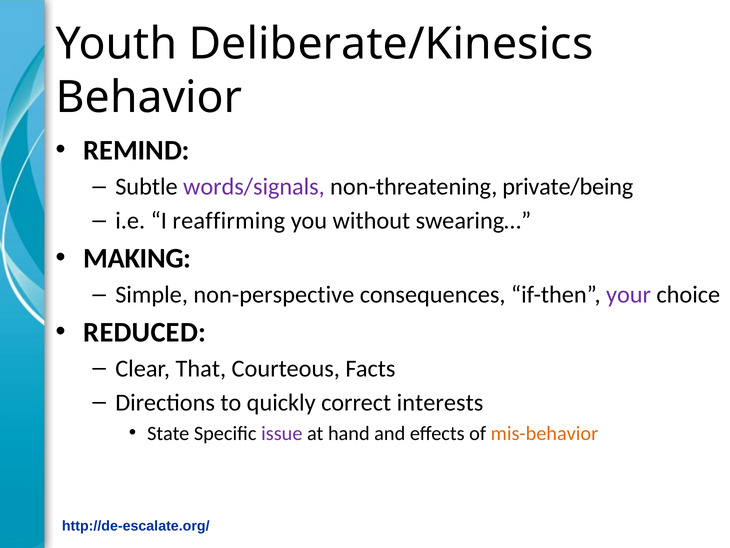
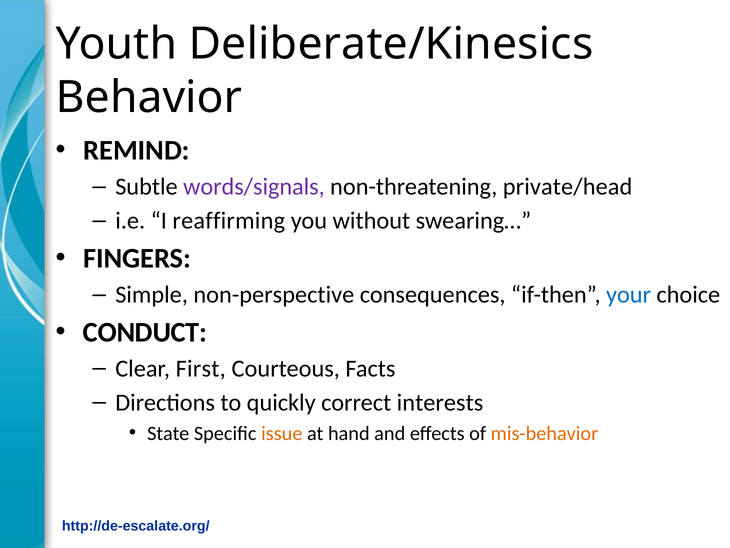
private/being: private/being -> private/head
MAKING: MAKING -> FINGERS
your colour: purple -> blue
REDUCED: REDUCED -> CONDUCT
That: That -> First
issue colour: purple -> orange
